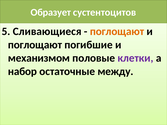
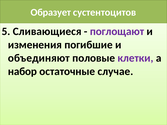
поглощают at (117, 31) colour: orange -> purple
поглощают at (35, 45): поглощают -> изменения
механизмом: механизмом -> объединяют
между: между -> случае
